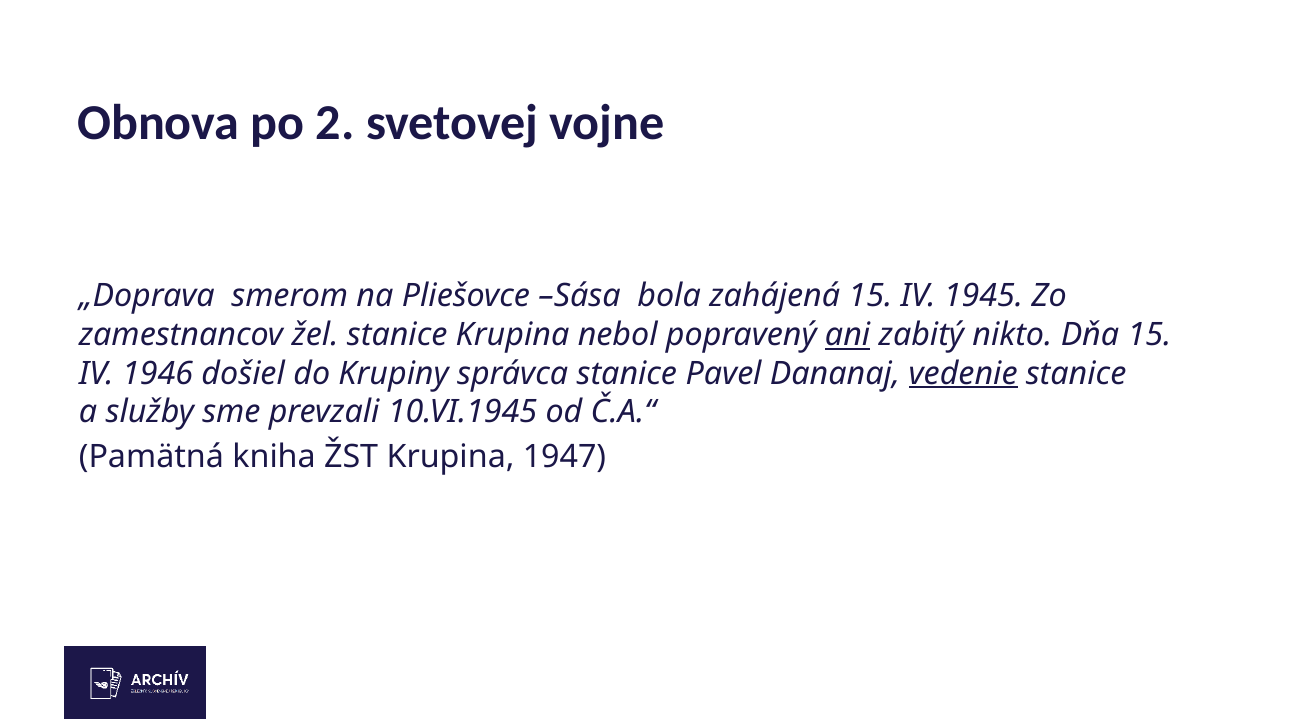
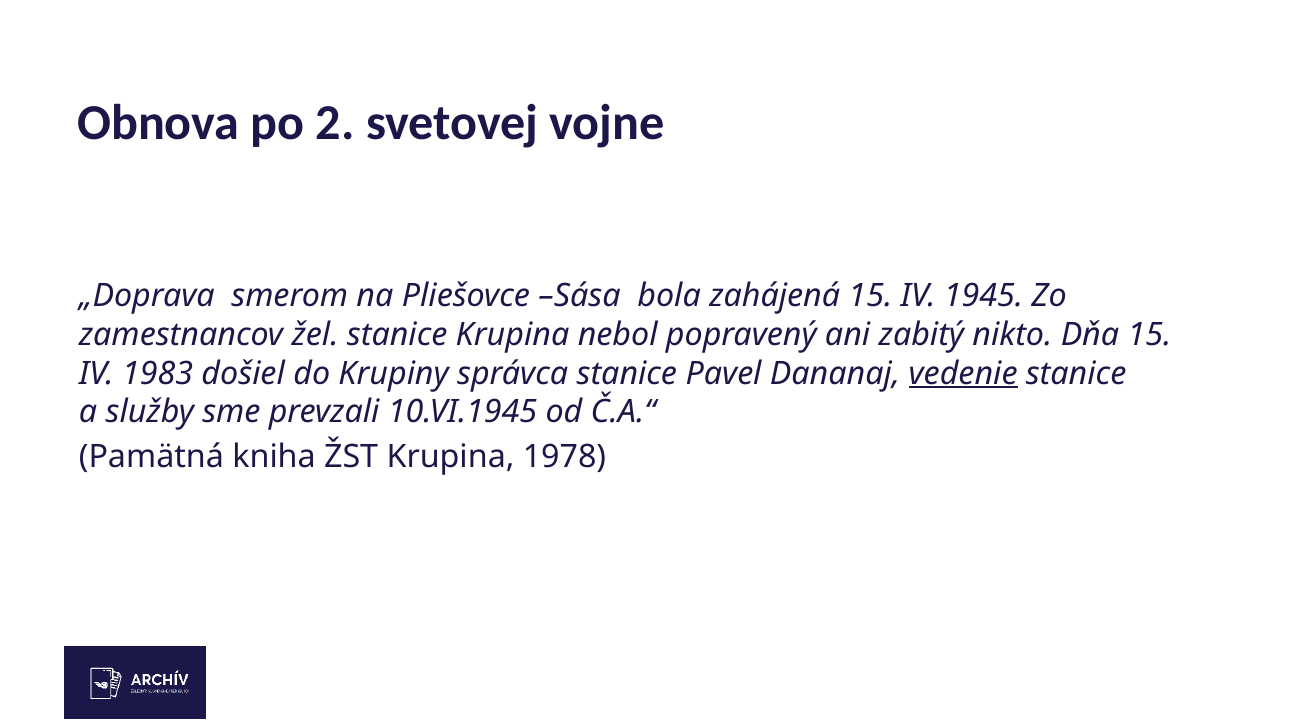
ani underline: present -> none
1946: 1946 -> 1983
1947: 1947 -> 1978
